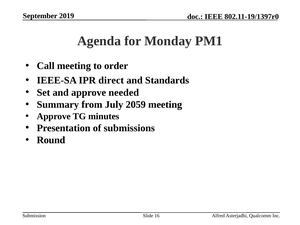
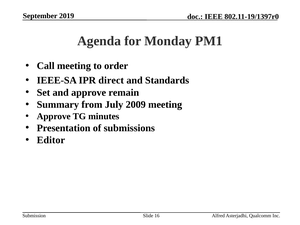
needed: needed -> remain
2059: 2059 -> 2009
Round: Round -> Editor
